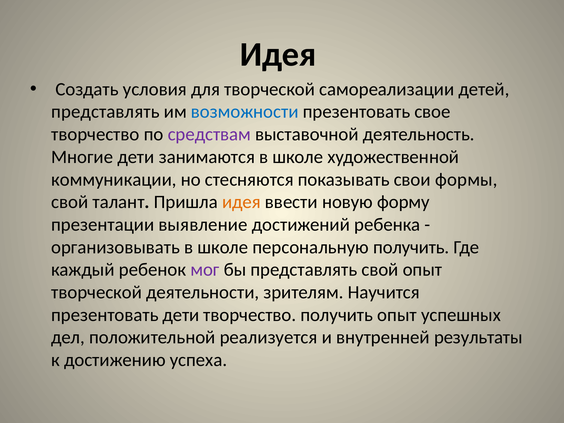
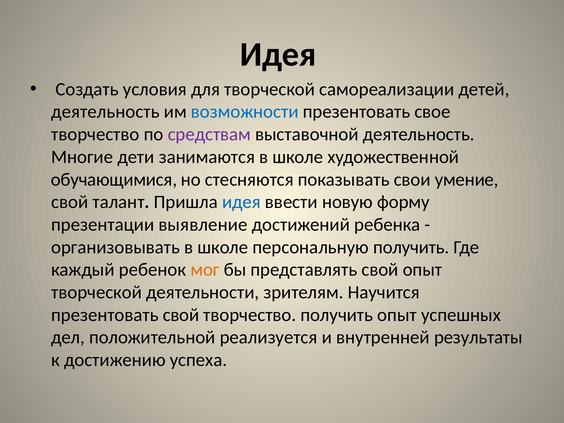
представлять at (105, 112): представлять -> деятельность
коммуникации: коммуникации -> обучающимися
формы: формы -> умение
идея at (241, 202) colour: orange -> blue
мог colour: purple -> orange
презентовать дети: дети -> свой
